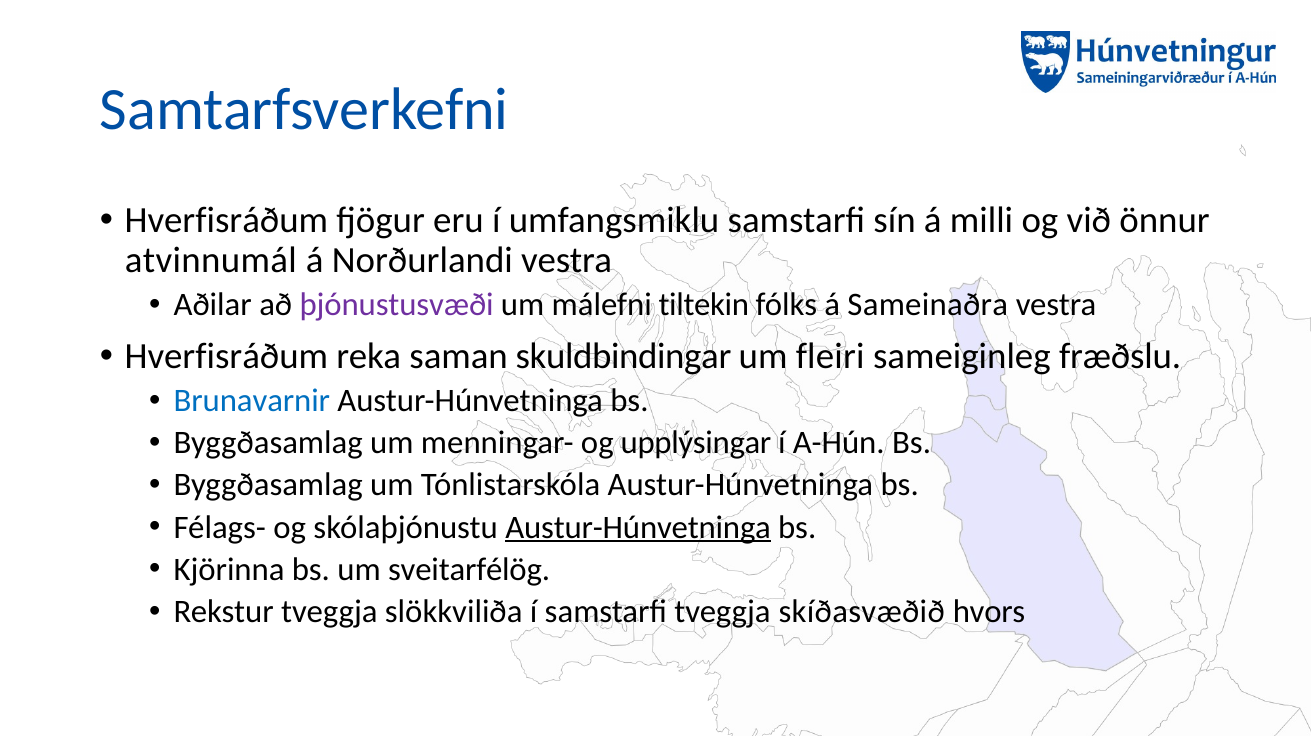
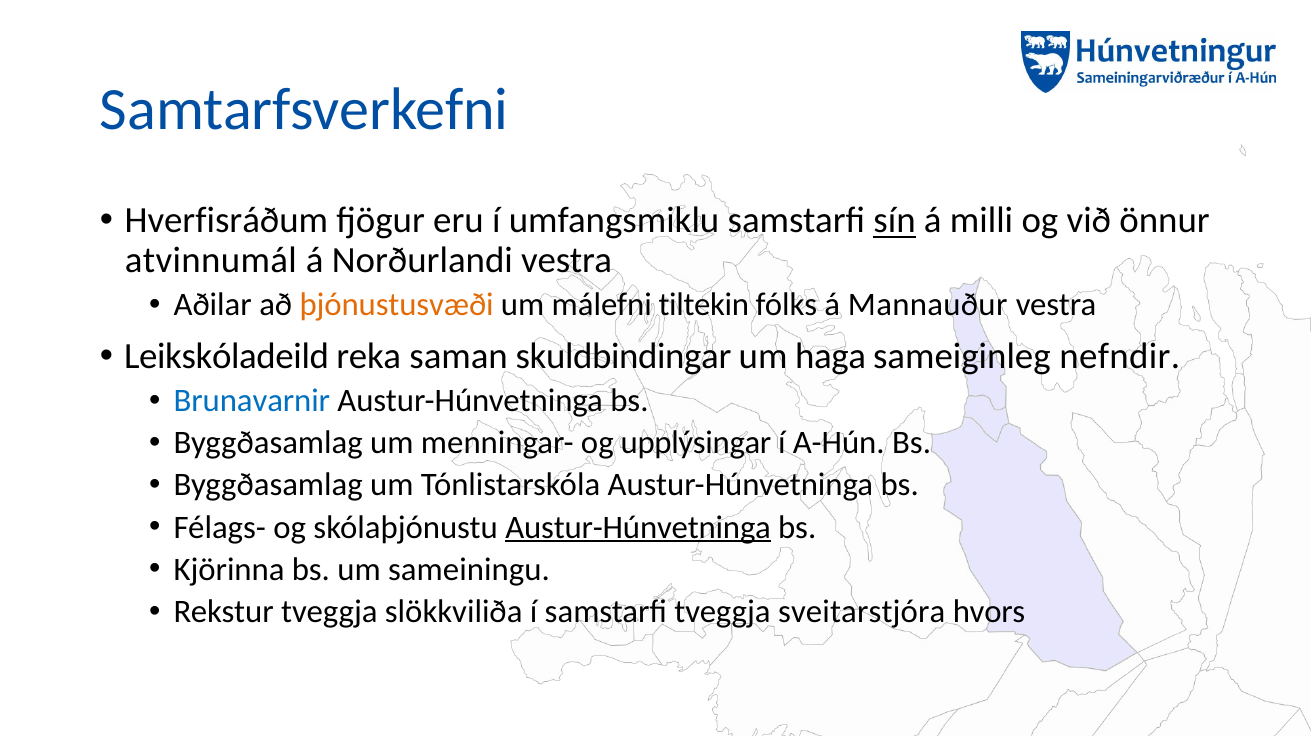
sín underline: none -> present
þjónustusvæði colour: purple -> orange
Sameinaðra: Sameinaðra -> Mannauður
Hverfisráðum at (226, 357): Hverfisráðum -> Leikskóladeild
fleiri: fleiri -> haga
fræðslu: fræðslu -> nefndir
sveitarfélög: sveitarfélög -> sameiningu
skíðasvæðið: skíðasvæðið -> sveitarstjóra
